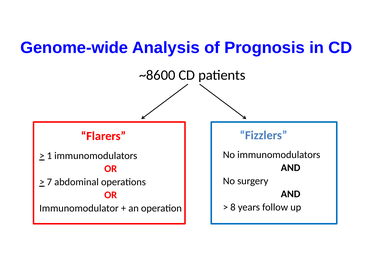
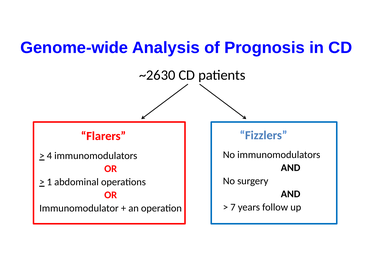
~8600: ~8600 -> ~2630
1: 1 -> 4
7: 7 -> 1
8: 8 -> 7
